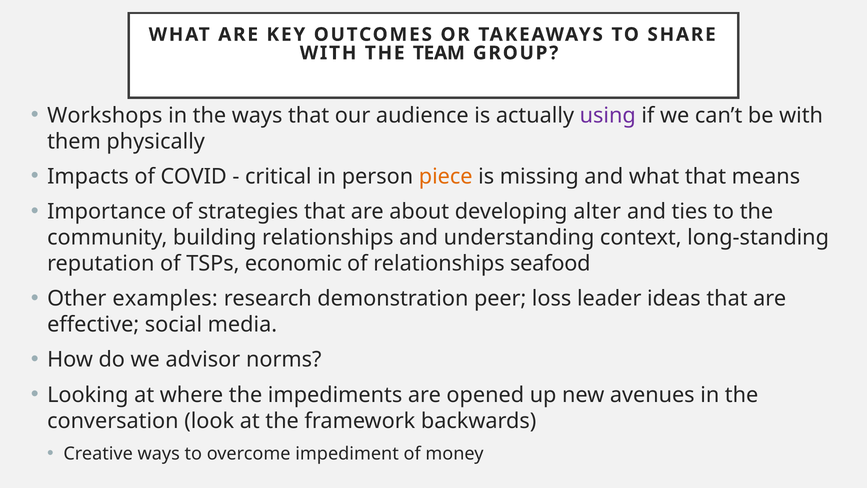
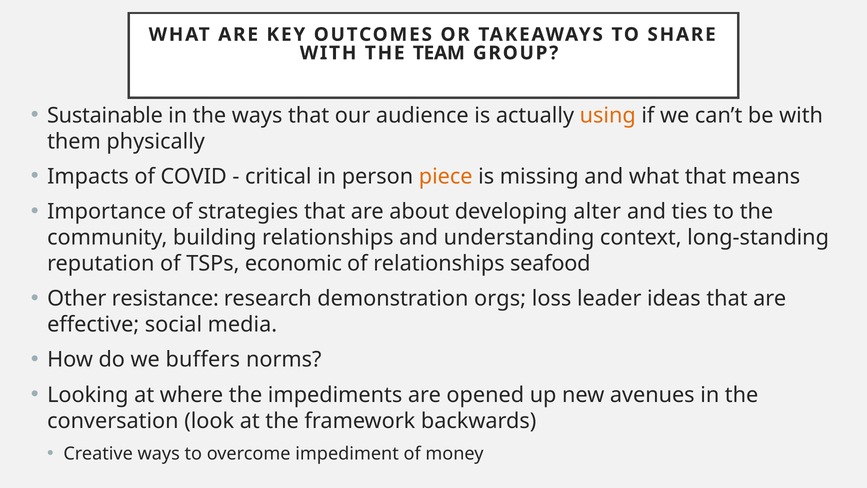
Workshops: Workshops -> Sustainable
using colour: purple -> orange
examples: examples -> resistance
peer: peer -> orgs
advisor: advisor -> buffers
